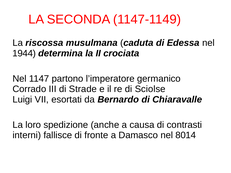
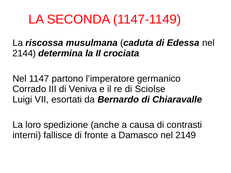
1944: 1944 -> 2144
Strade: Strade -> Veniva
8014: 8014 -> 2149
